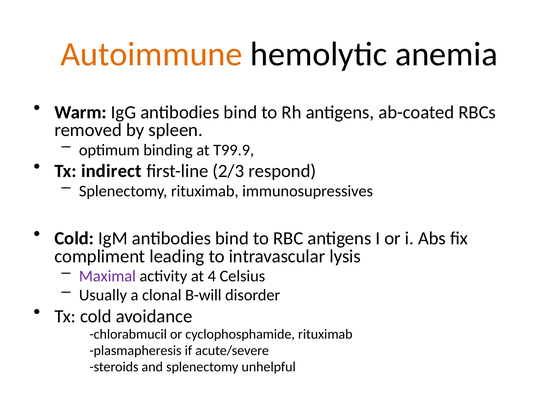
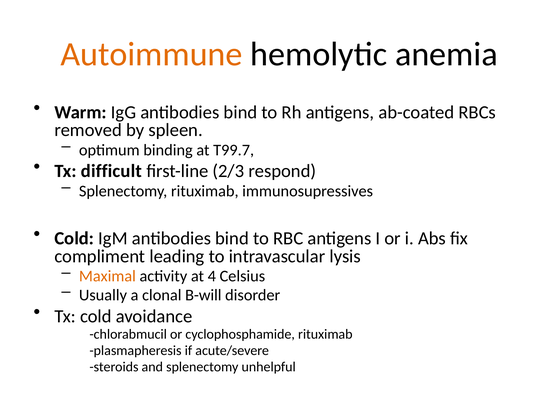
T99.9: T99.9 -> T99.7
indirect: indirect -> difficult
Maximal colour: purple -> orange
